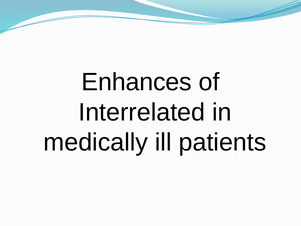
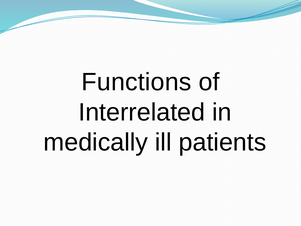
Enhances: Enhances -> Functions
